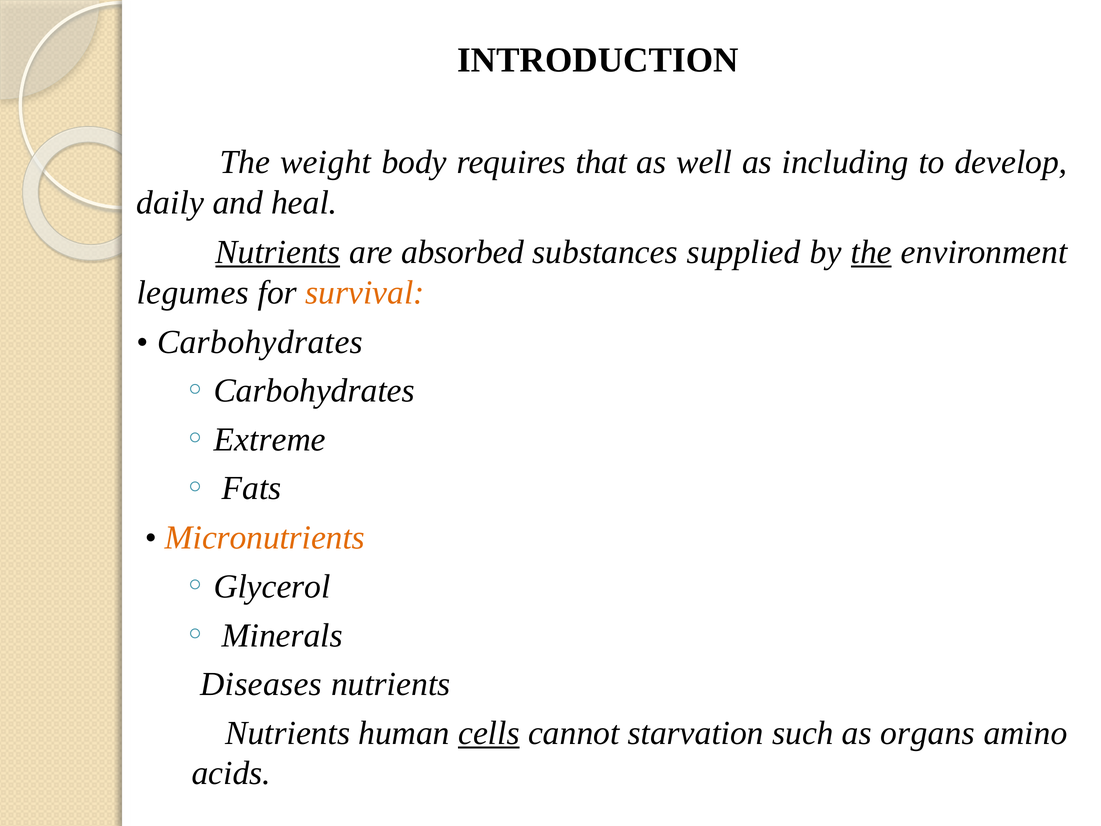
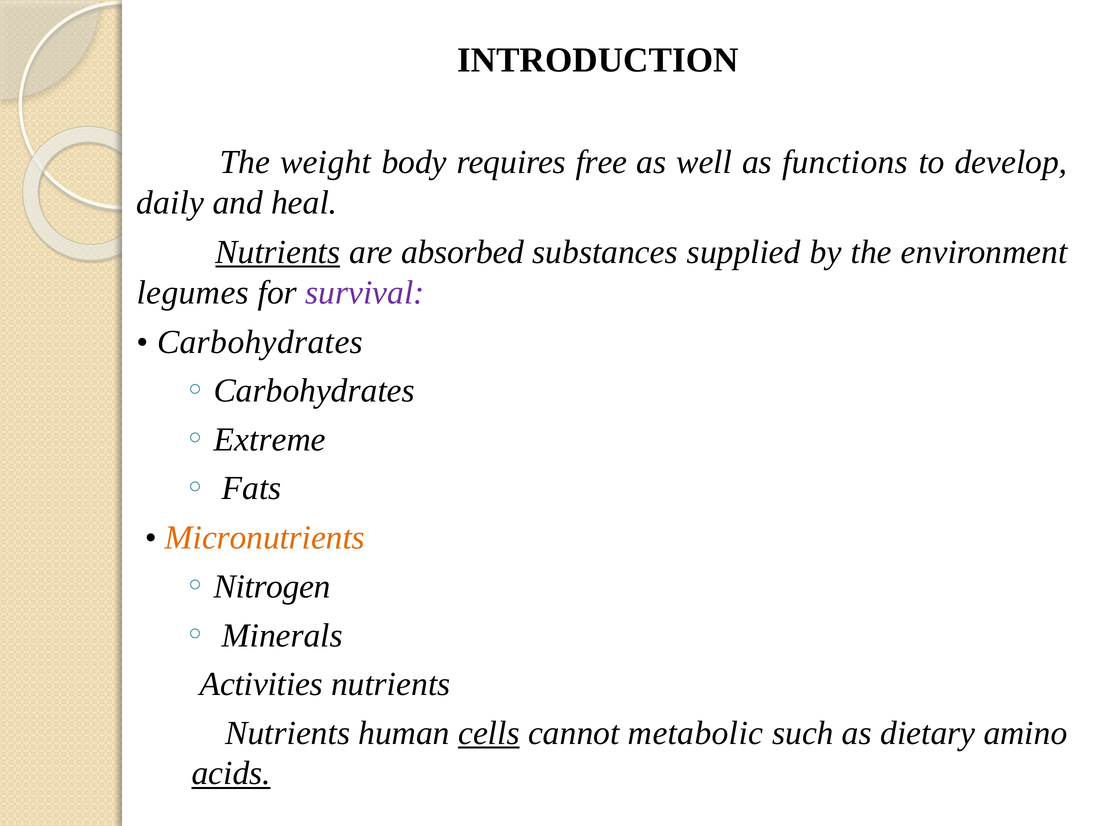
that: that -> free
including: including -> functions
the at (871, 252) underline: present -> none
survival colour: orange -> purple
Glycerol: Glycerol -> Nitrogen
Diseases: Diseases -> Activities
starvation: starvation -> metabolic
organs: organs -> dietary
acids underline: none -> present
